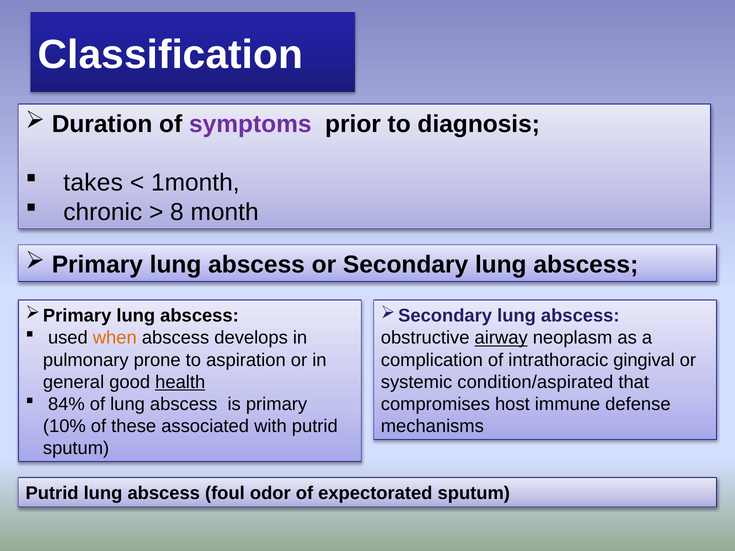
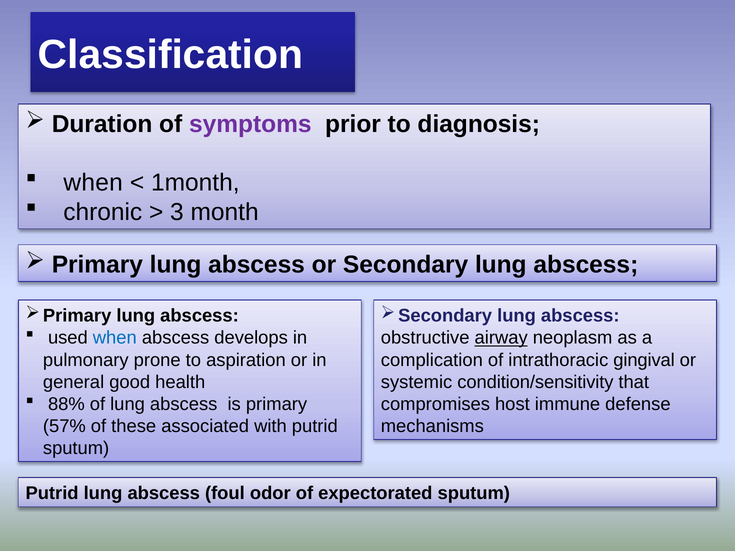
takes at (93, 183): takes -> when
8: 8 -> 3
when at (115, 338) colour: orange -> blue
health underline: present -> none
condition/aspirated: condition/aspirated -> condition/sensitivity
84%: 84% -> 88%
10%: 10% -> 57%
